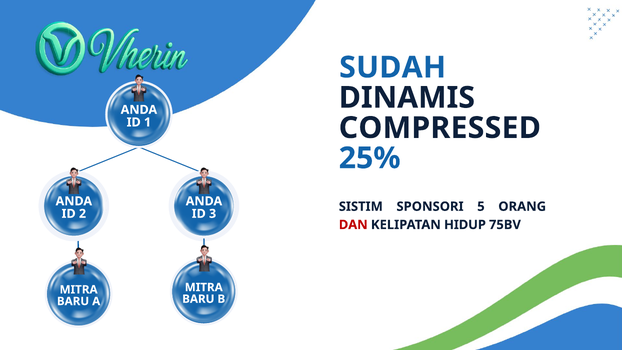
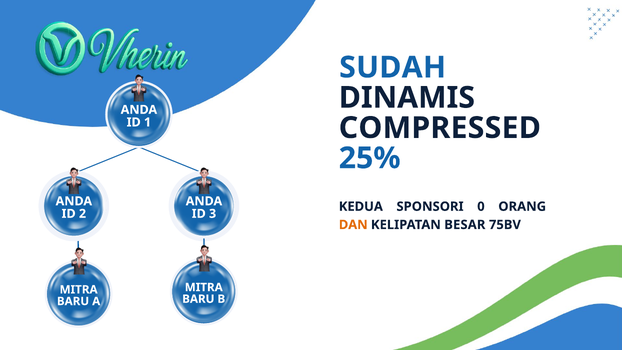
SISTIM: SISTIM -> KEDUA
5: 5 -> 0
DAN colour: red -> orange
HIDUP: HIDUP -> BESAR
